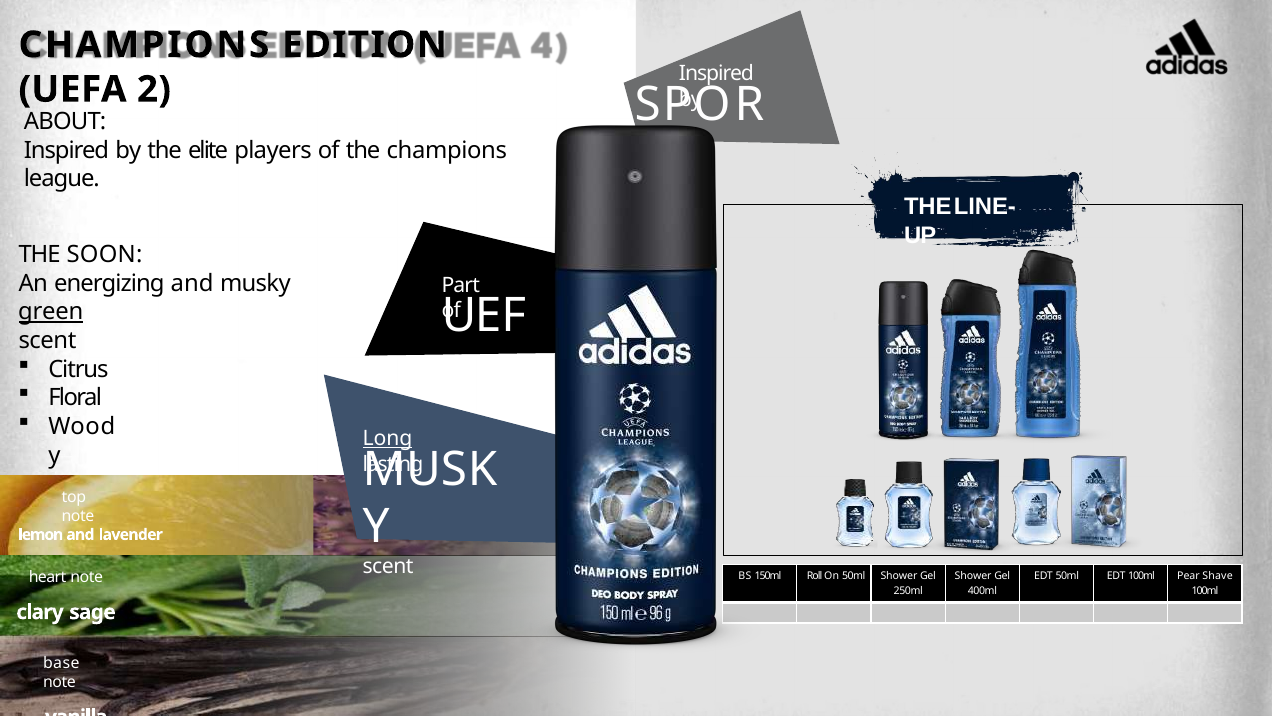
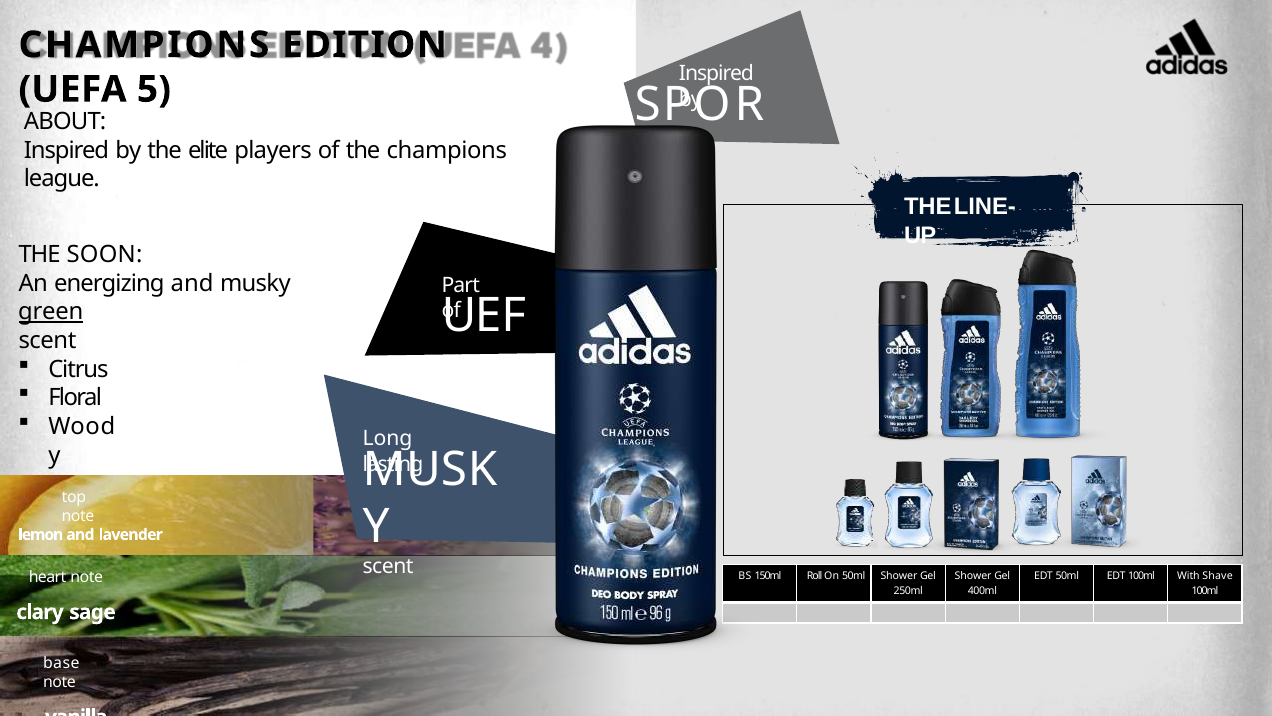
UEFA 2: 2 -> 5
Long underline: present -> none
Pear: Pear -> With
